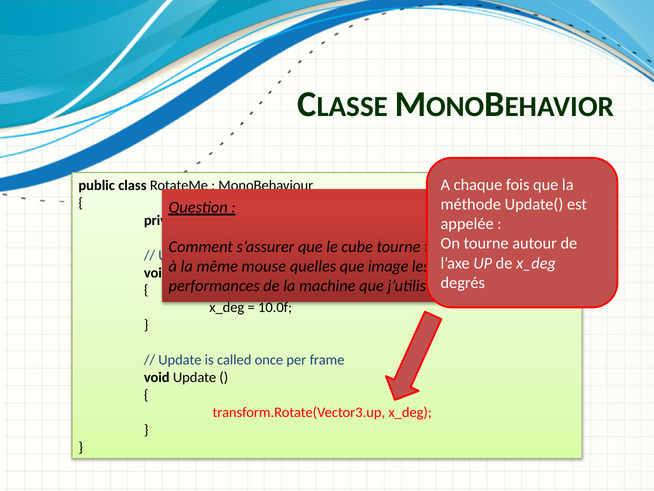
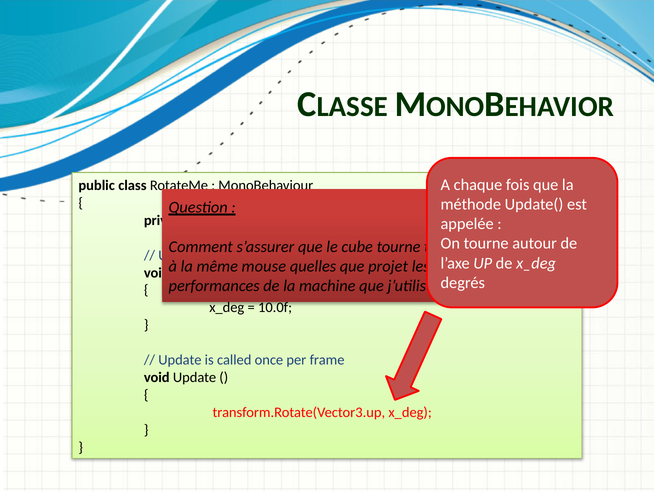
image: image -> projet
